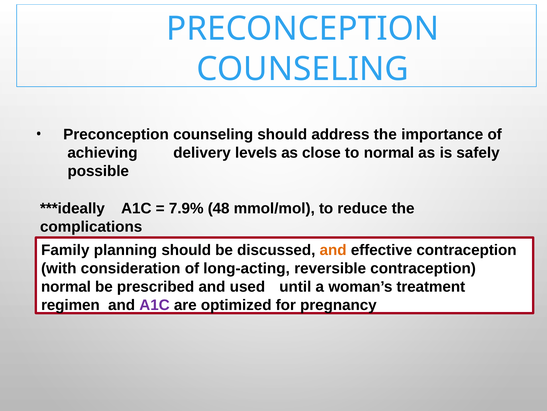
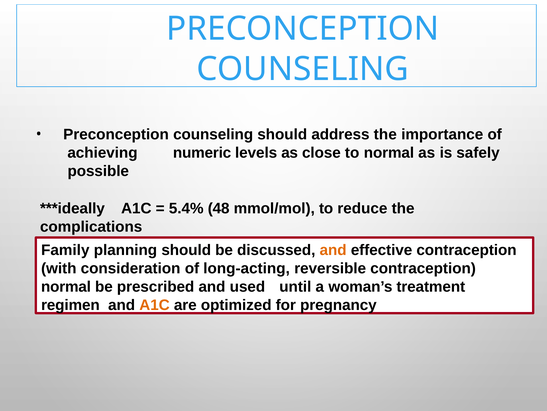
delivery: delivery -> numeric
7.9%: 7.9% -> 5.4%
A1C at (155, 304) colour: purple -> orange
